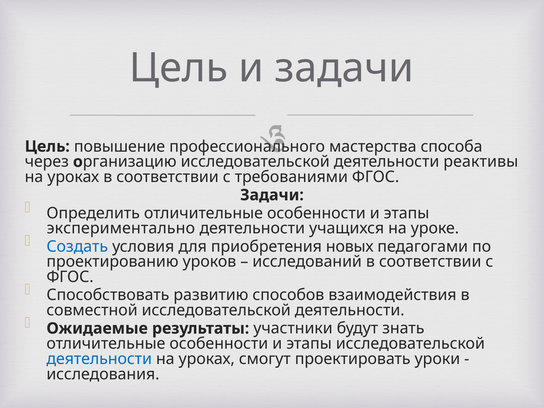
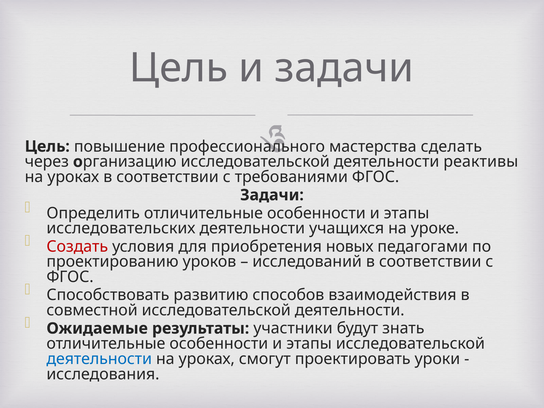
способа: способа -> сделать
экспериментально: экспериментально -> исследовательских
Создать colour: blue -> red
